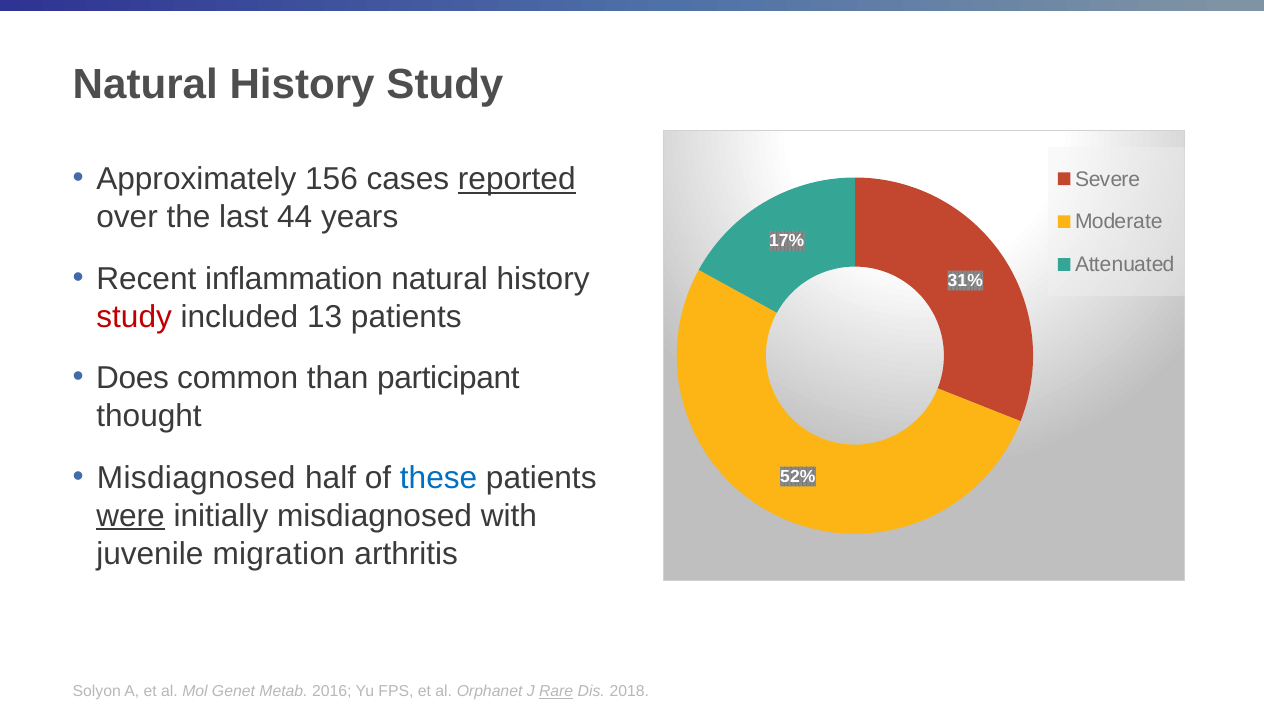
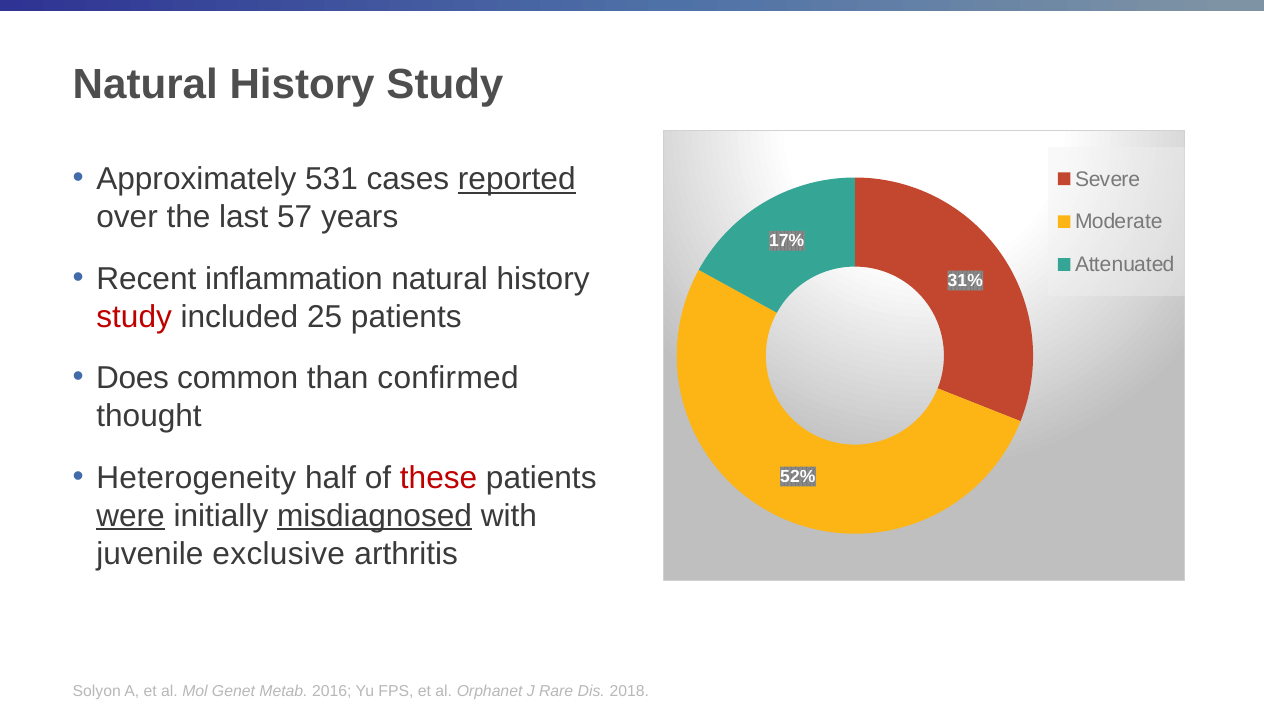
156: 156 -> 531
44: 44 -> 57
13: 13 -> 25
participant: participant -> confirmed
Misdiagnosed at (196, 478): Misdiagnosed -> Heterogeneity
these colour: blue -> red
misdiagnosed at (375, 516) underline: none -> present
migration: migration -> exclusive
Rare underline: present -> none
